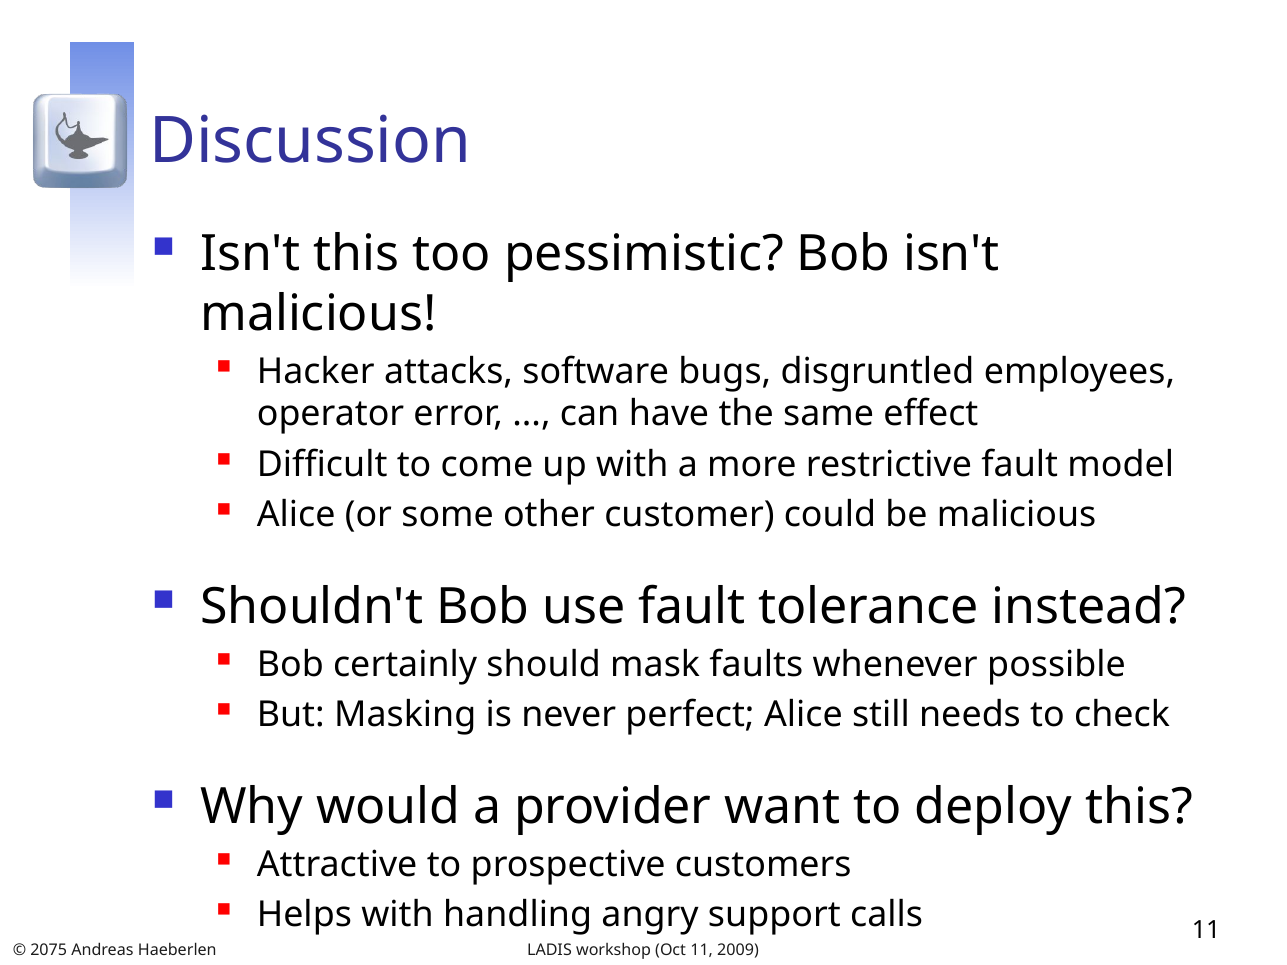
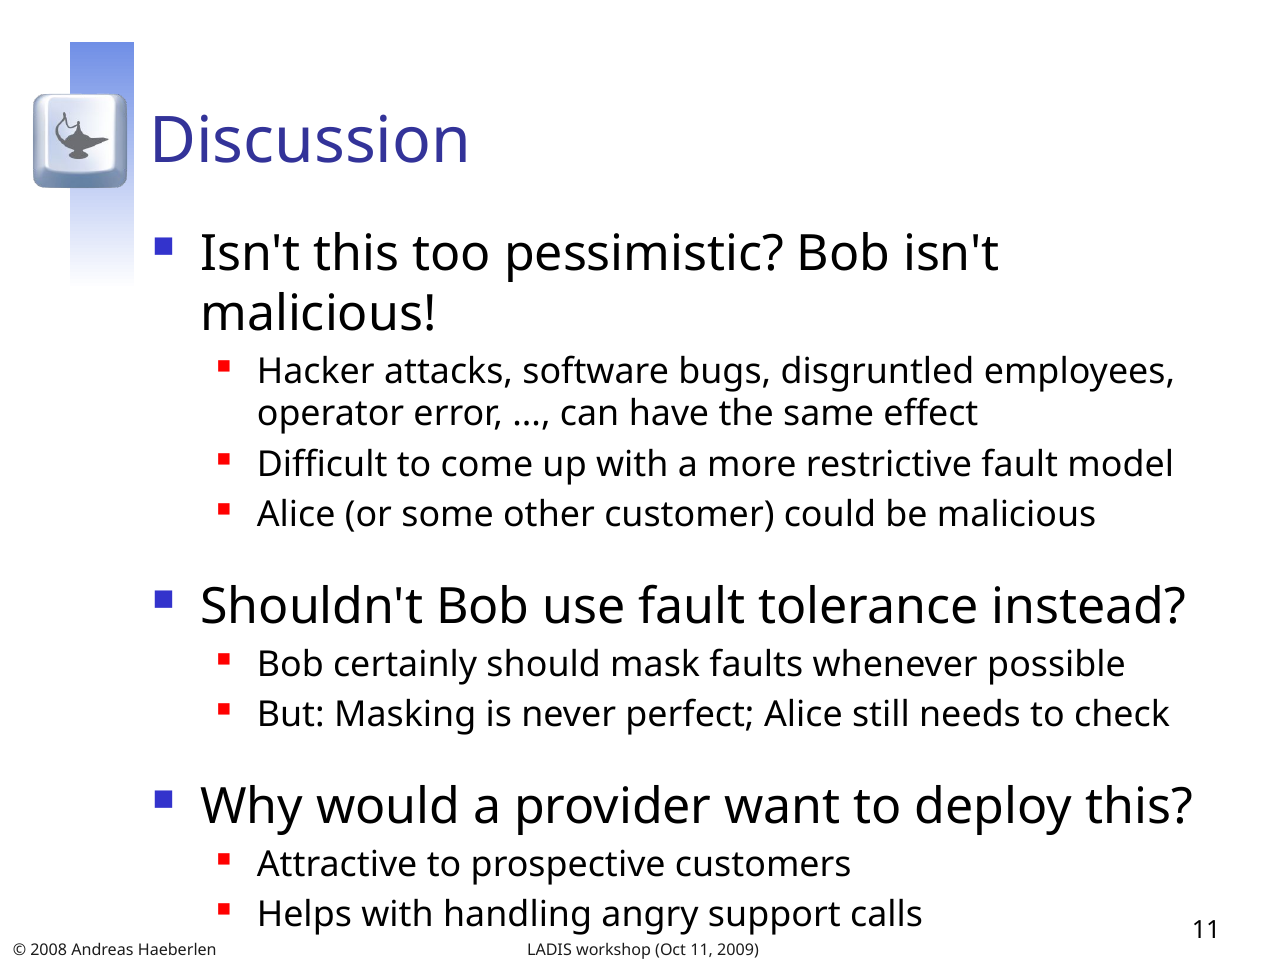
2075: 2075 -> 2008
